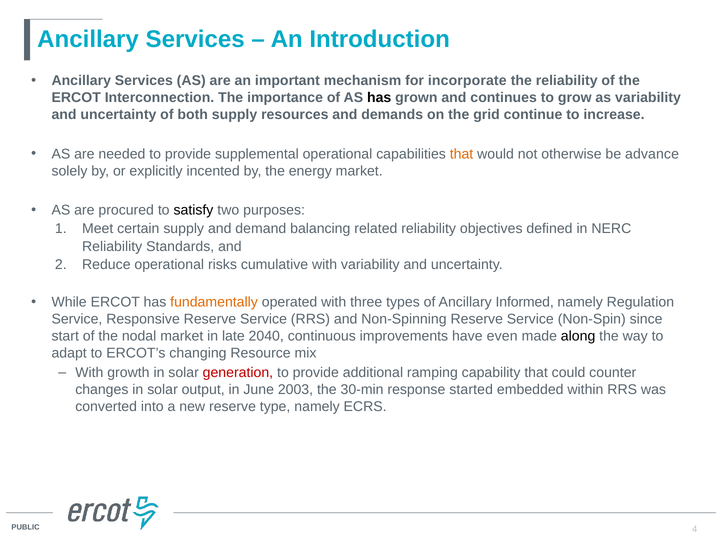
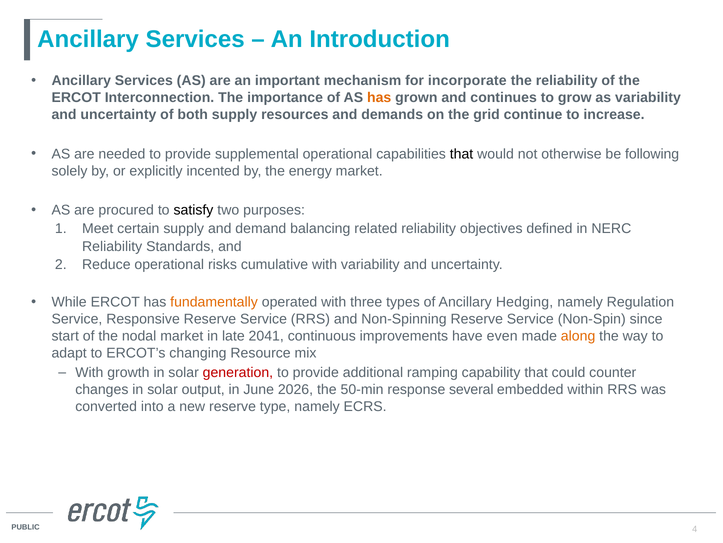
has at (379, 97) colour: black -> orange
that at (462, 154) colour: orange -> black
advance: advance -> following
Informed: Informed -> Hedging
2040: 2040 -> 2041
along colour: black -> orange
2003: 2003 -> 2026
30-min: 30-min -> 50-min
started: started -> several
